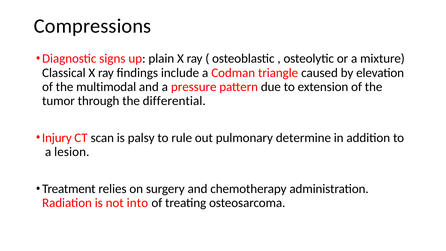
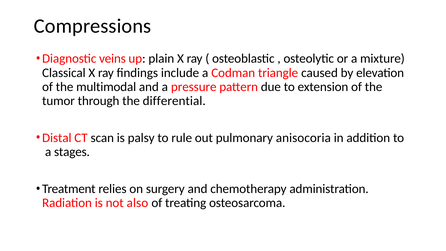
signs: signs -> veins
Injury: Injury -> Distal
determine: determine -> anisocoria
lesion: lesion -> stages
into: into -> also
